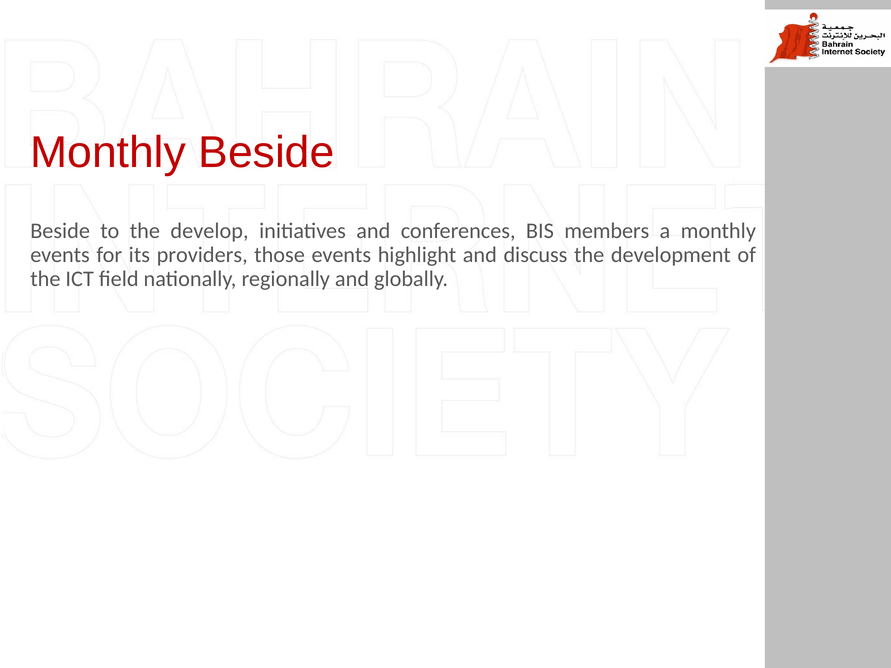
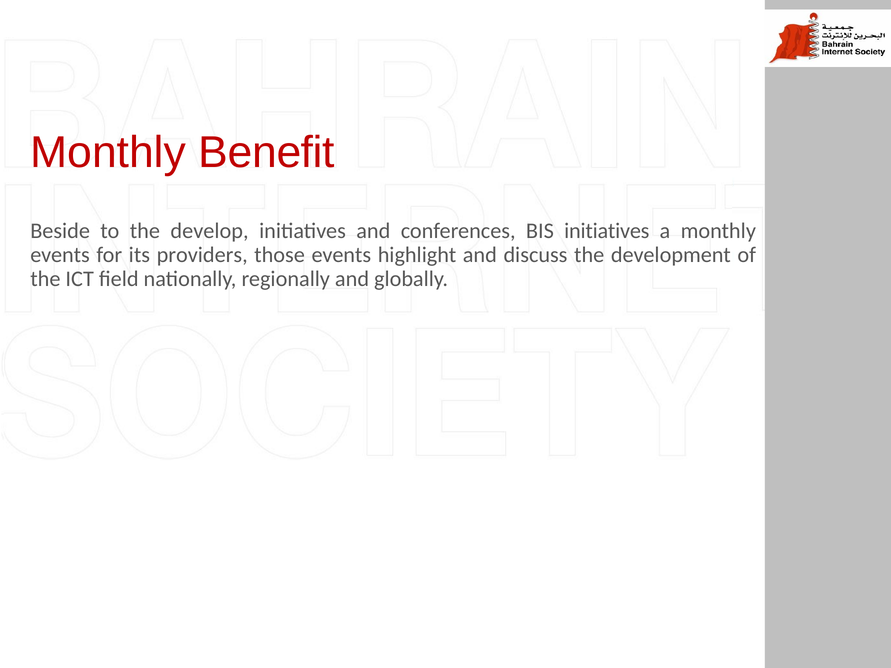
Monthly Beside: Beside -> Benefit
BIS members: members -> initiatives
